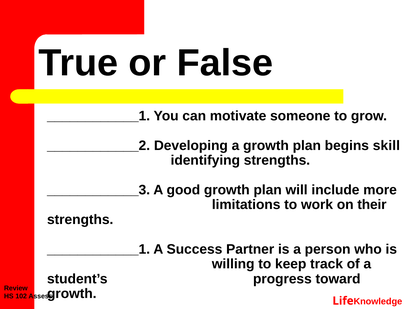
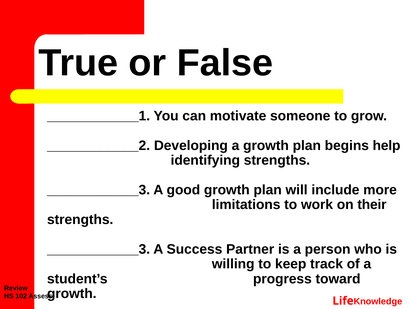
skill: skill -> help
____________1 at (99, 249): ____________1 -> ____________3
